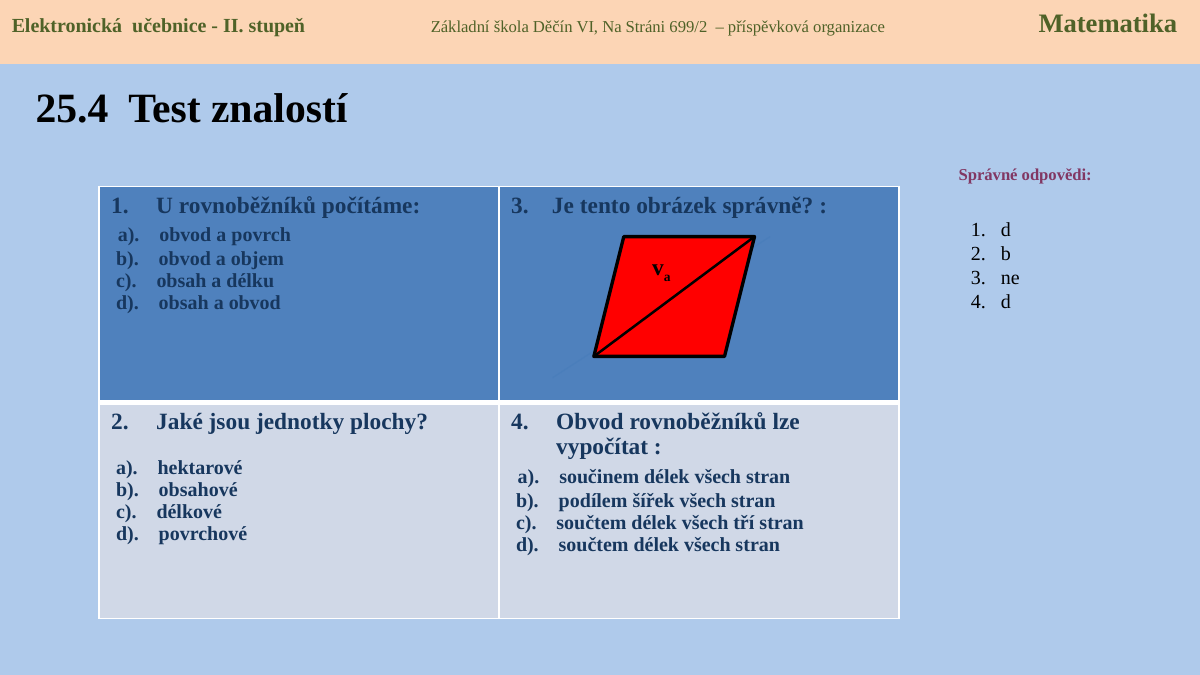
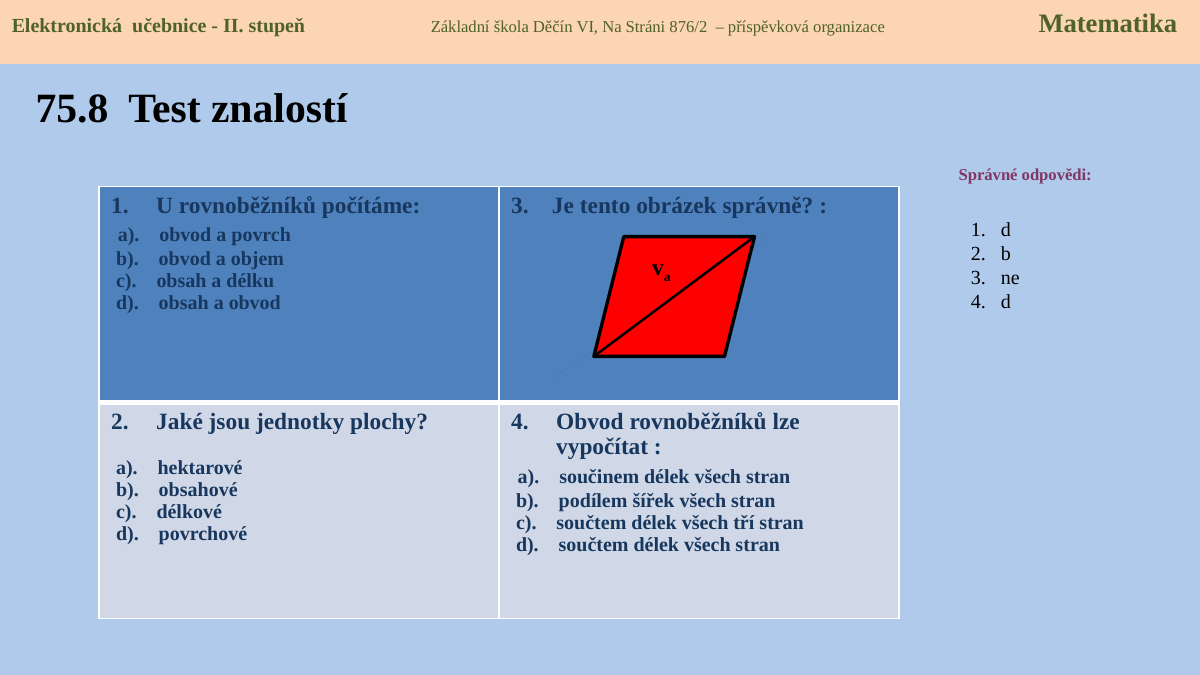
699/2: 699/2 -> 876/2
25.4: 25.4 -> 75.8
